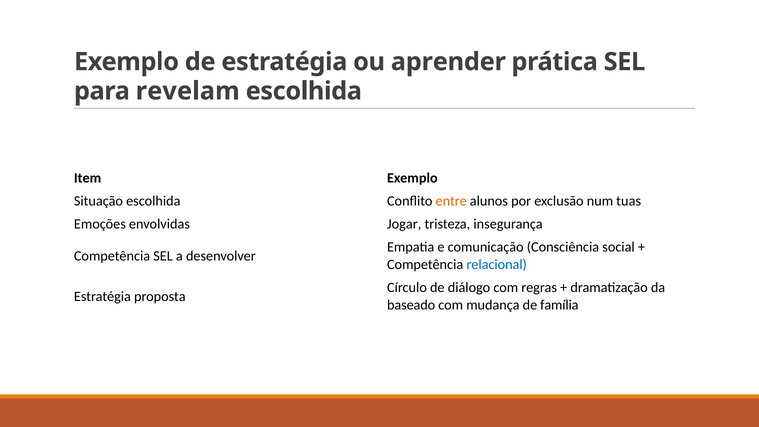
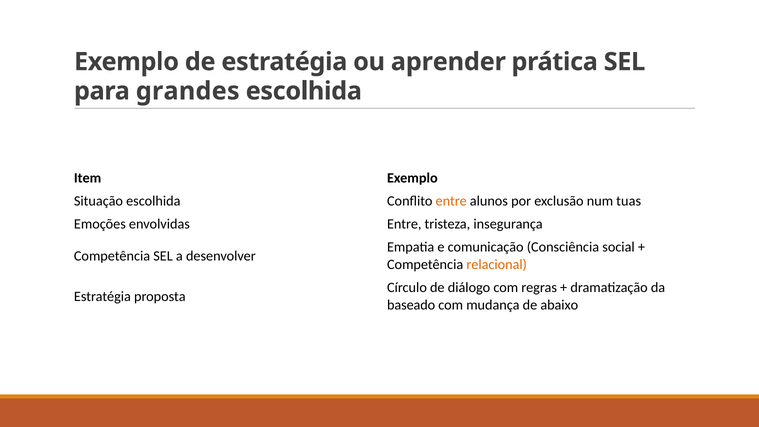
revelam: revelam -> grandes
envolvidas Jogar: Jogar -> Entre
relacional colour: blue -> orange
família: família -> abaixo
